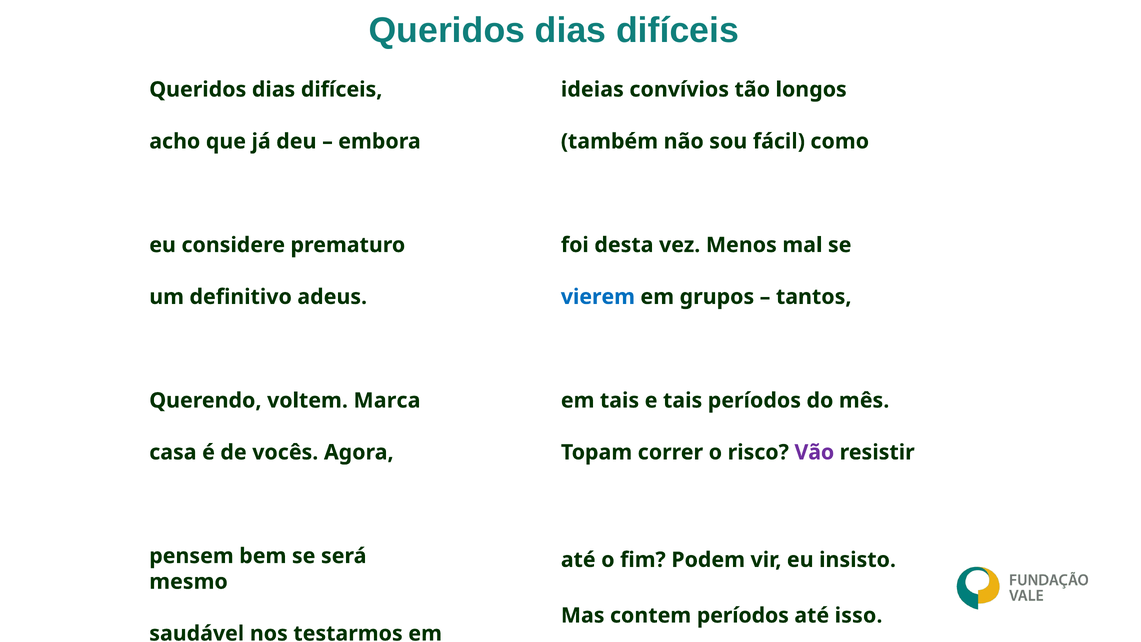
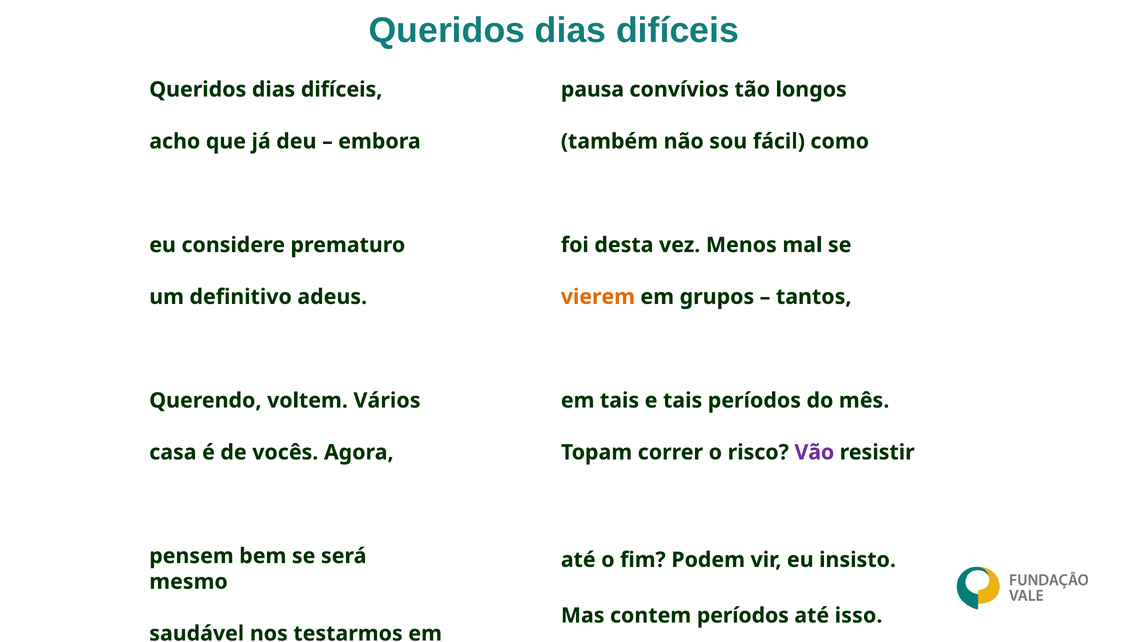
ideias: ideias -> pausa
vierem colour: blue -> orange
Marca: Marca -> Vários
